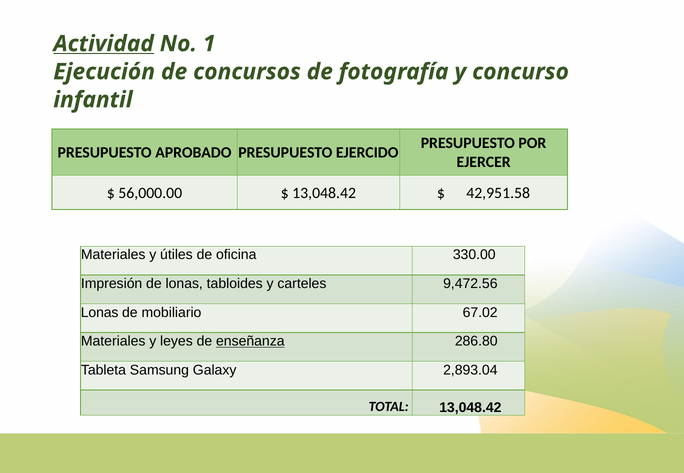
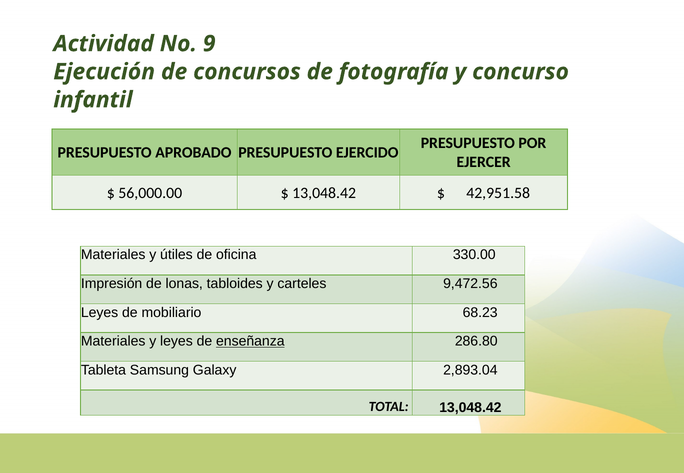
Actividad underline: present -> none
1: 1 -> 9
Lonas at (100, 313): Lonas -> Leyes
67.02: 67.02 -> 68.23
